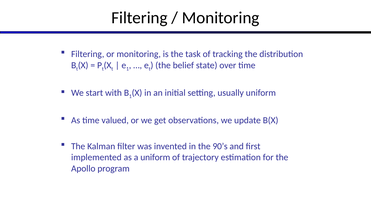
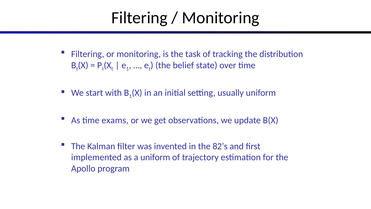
valued: valued -> exams
90’s: 90’s -> 82’s
